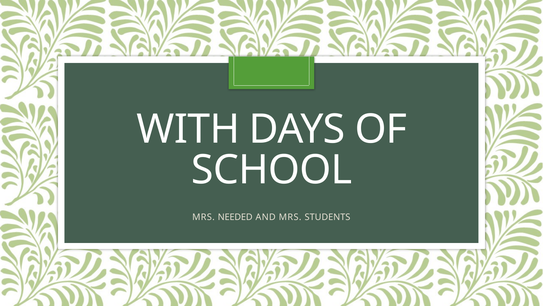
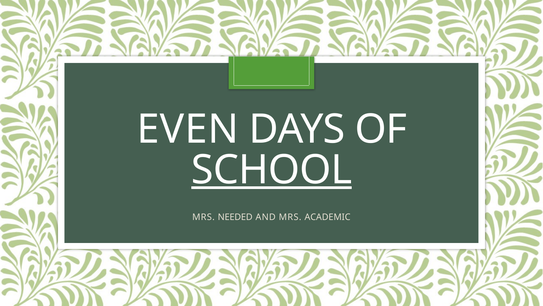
WITH: WITH -> EVEN
SCHOOL underline: none -> present
STUDENTS: STUDENTS -> ACADEMIC
